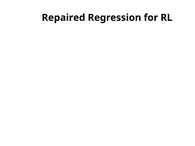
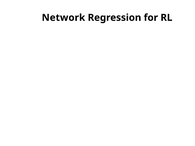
Repaired: Repaired -> Network
